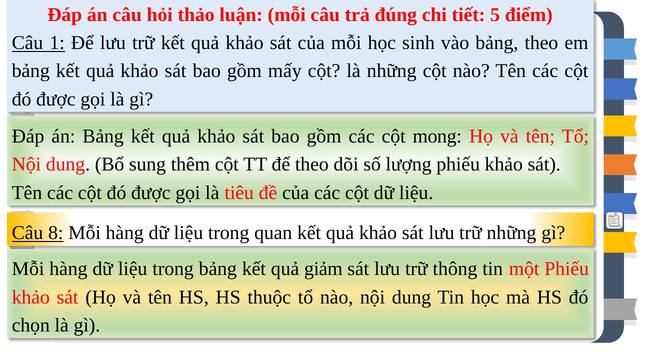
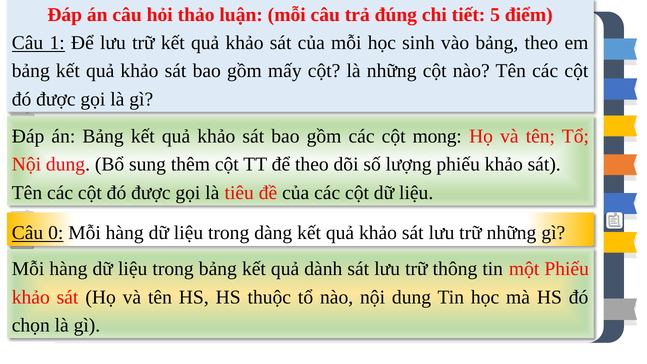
8: 8 -> 0
quan: quan -> dàng
giảm: giảm -> dành
